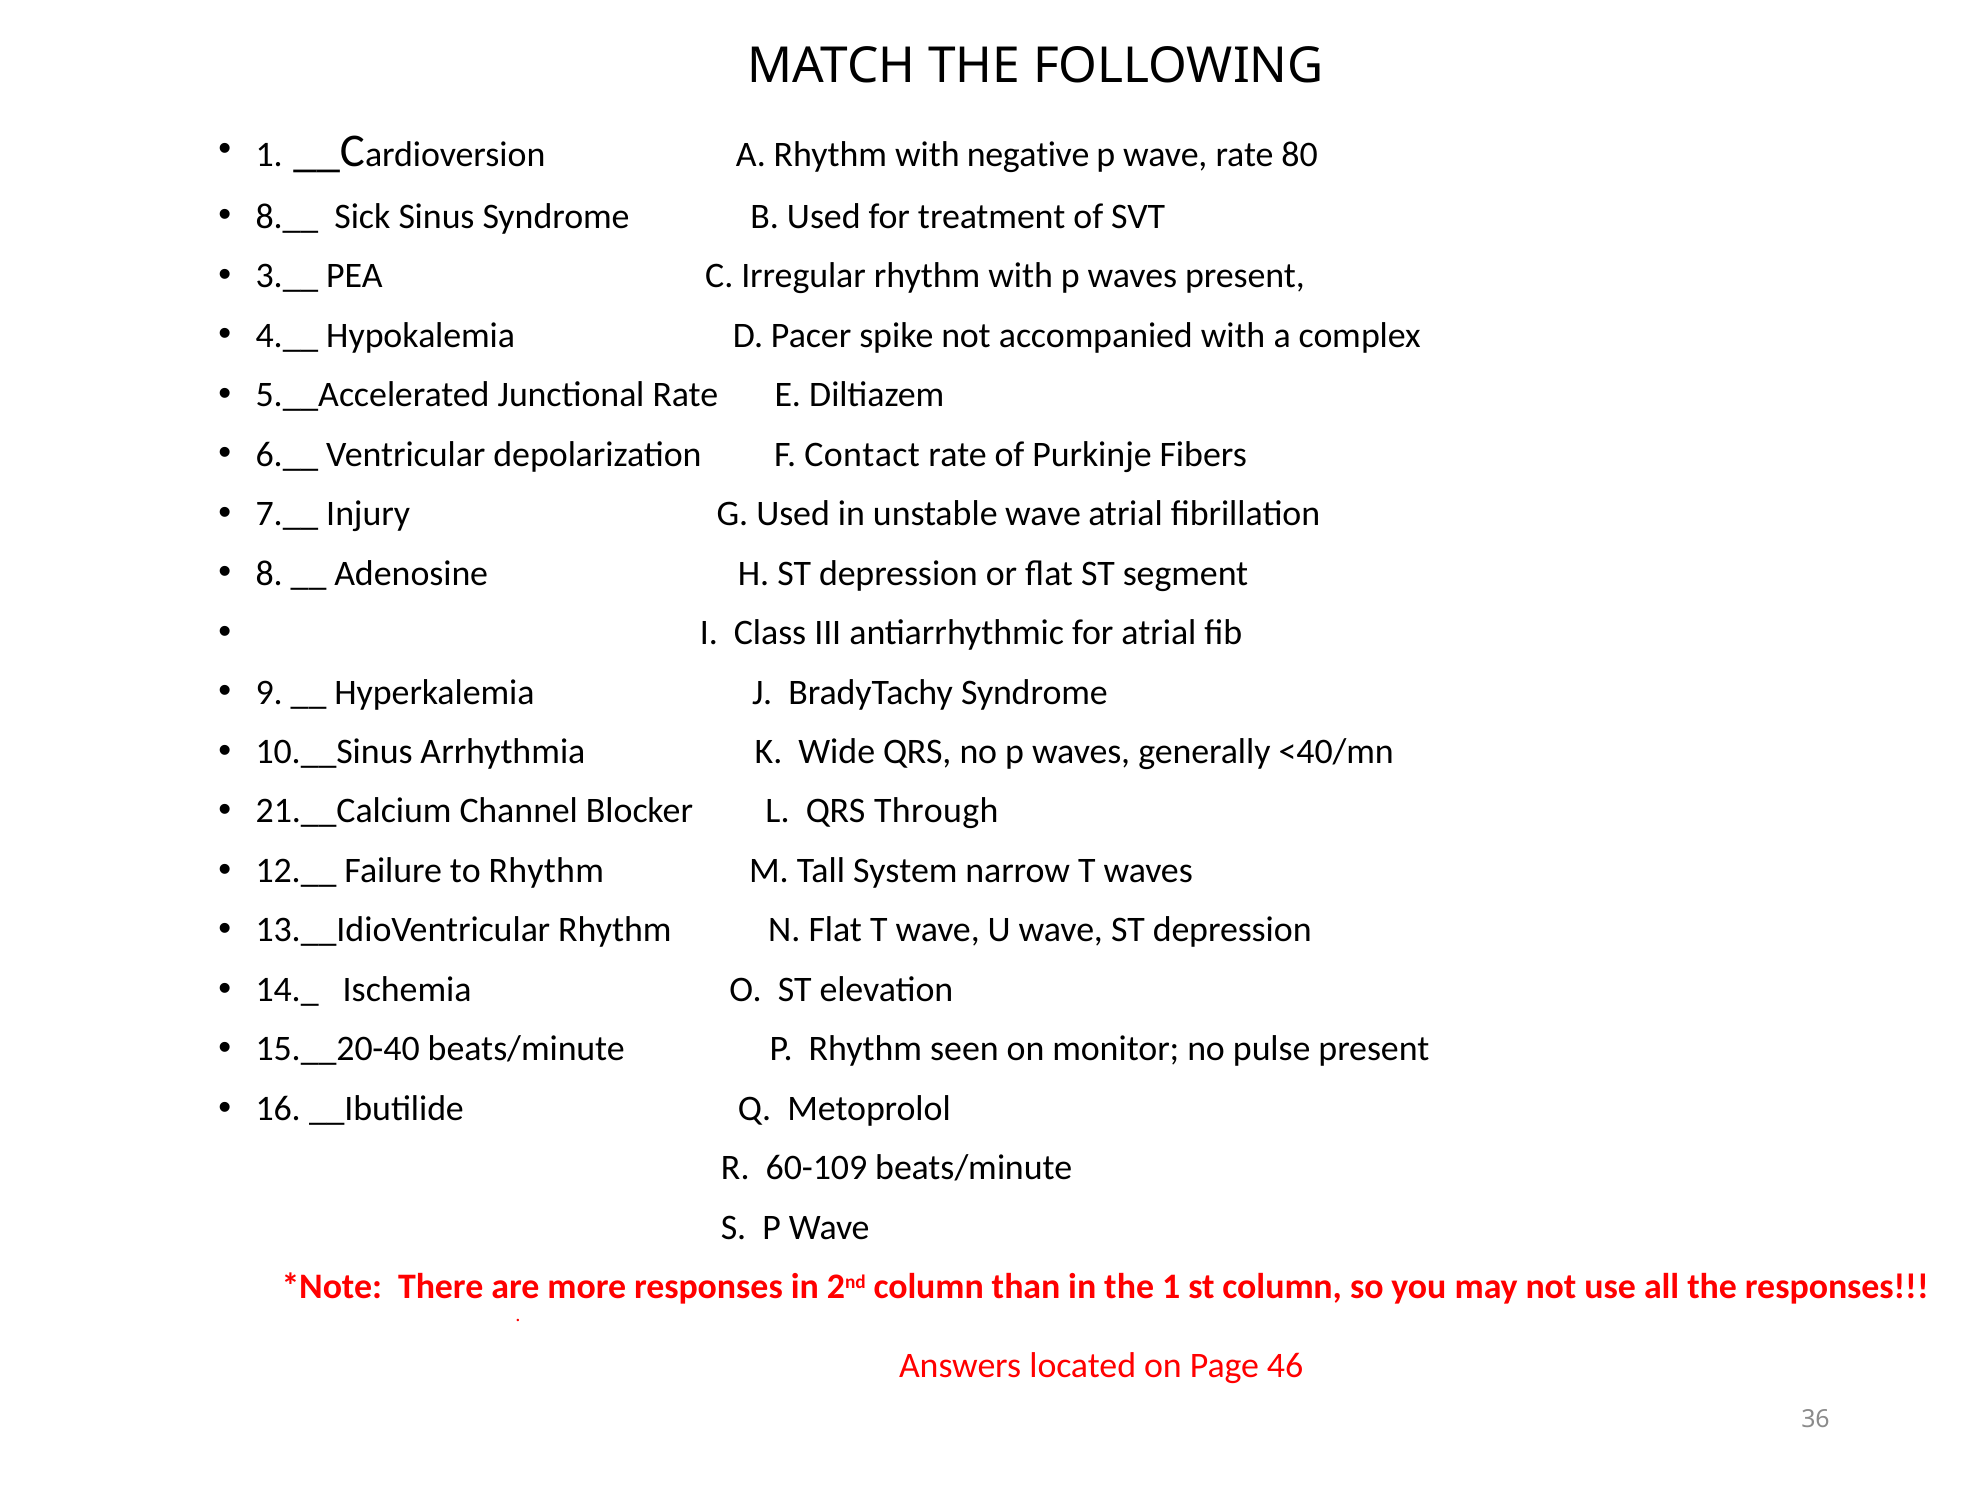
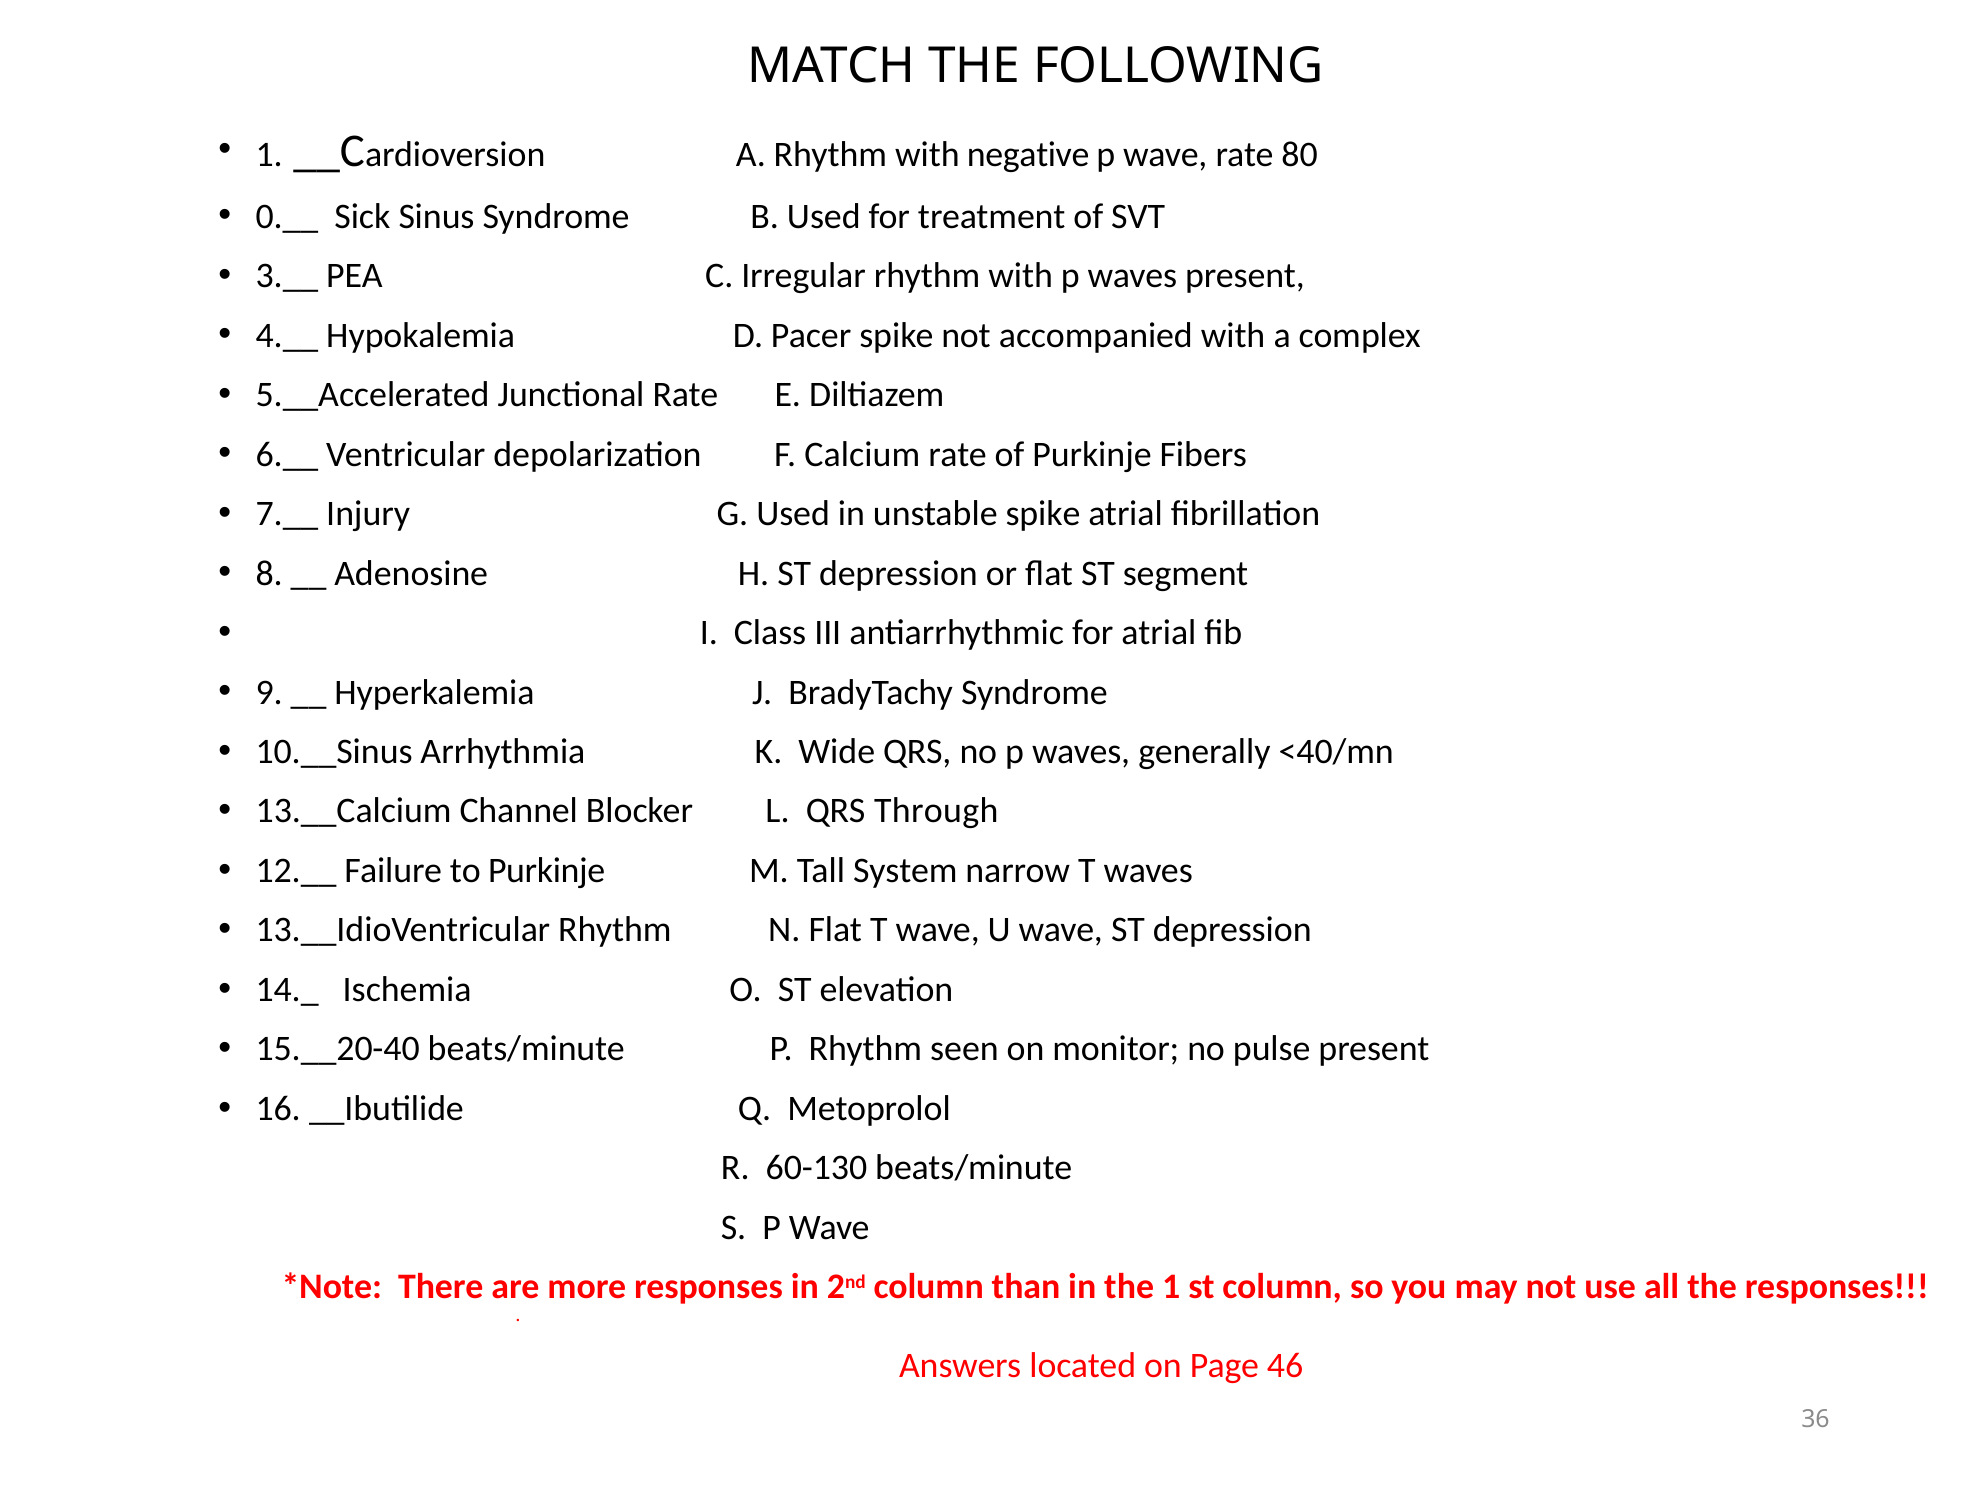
8.__: 8.__ -> 0.__
Contact: Contact -> Calcium
unstable wave: wave -> spike
21.__Calcium: 21.__Calcium -> 13.__Calcium
to Rhythm: Rhythm -> Purkinje
60-109: 60-109 -> 60-130
